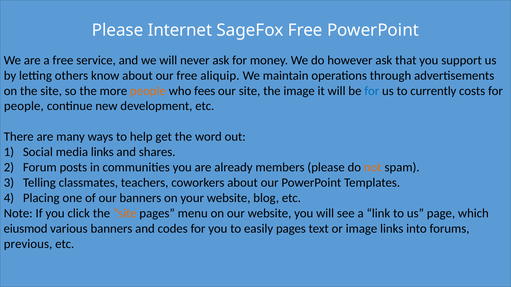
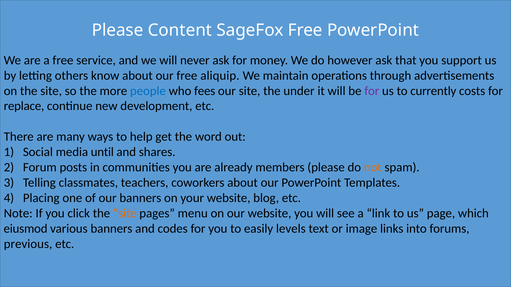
Internet: Internet -> Content
people at (148, 91) colour: orange -> blue
the image: image -> under
for at (372, 91) colour: blue -> purple
people at (24, 106): people -> replace
media links: links -> until
easily pages: pages -> levels
